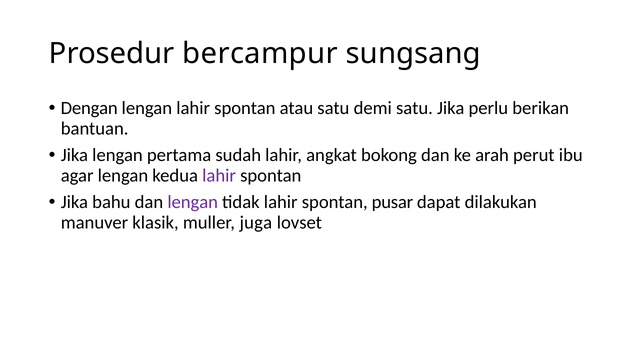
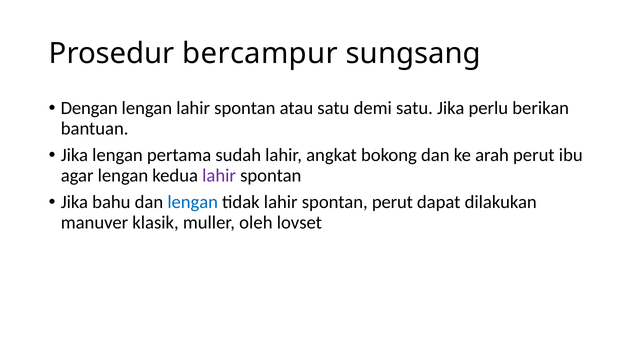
lengan at (193, 202) colour: purple -> blue
spontan pusar: pusar -> perut
juga: juga -> oleh
